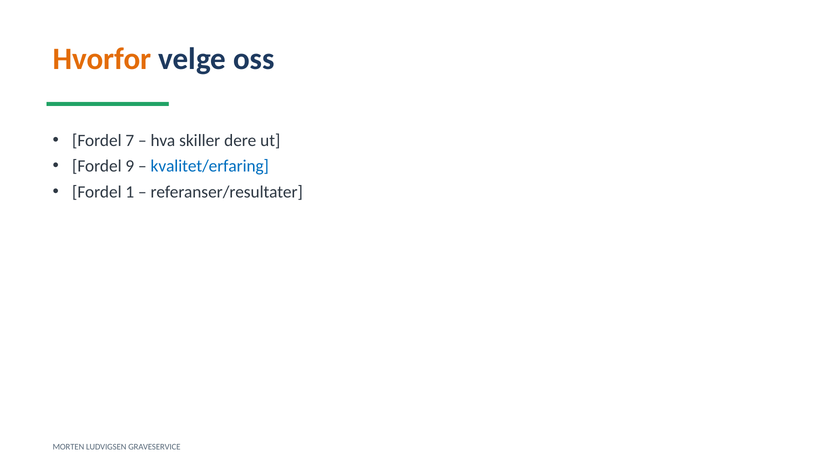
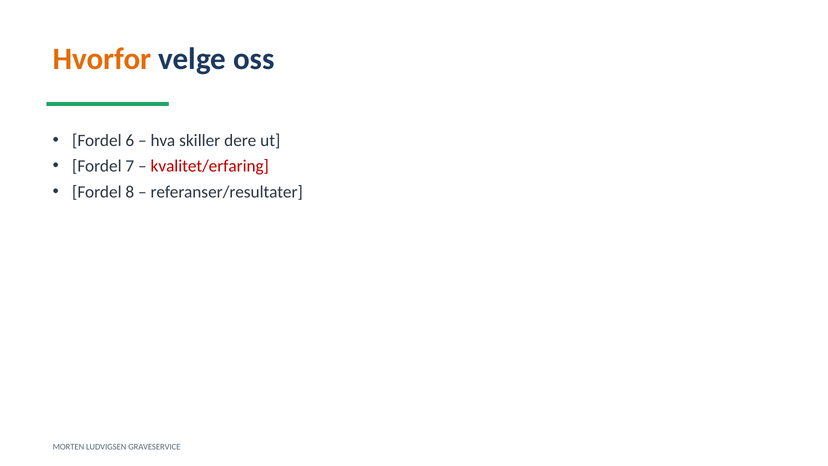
7: 7 -> 6
9: 9 -> 7
kvalitet/erfaring colour: blue -> red
1: 1 -> 8
